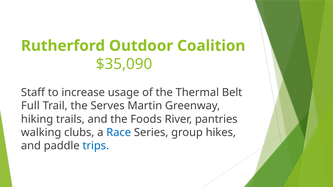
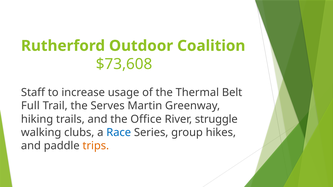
$35,090: $35,090 -> $73,608
Foods: Foods -> Office
pantries: pantries -> struggle
trips colour: blue -> orange
